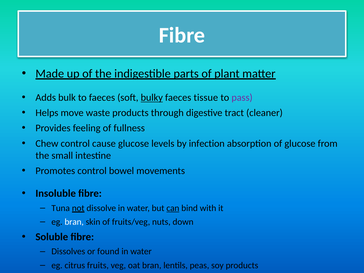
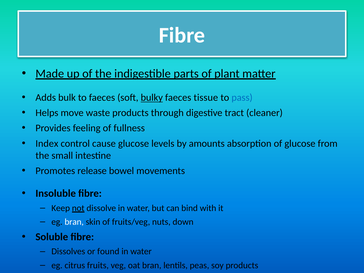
pass colour: purple -> blue
Chew: Chew -> Index
infection: infection -> amounts
Promotes control: control -> release
Tuna: Tuna -> Keep
can underline: present -> none
